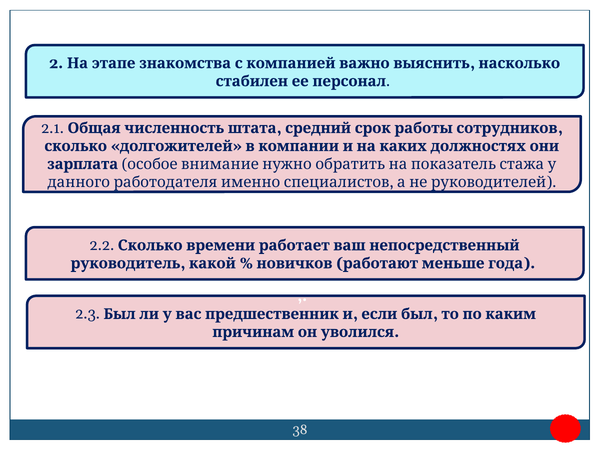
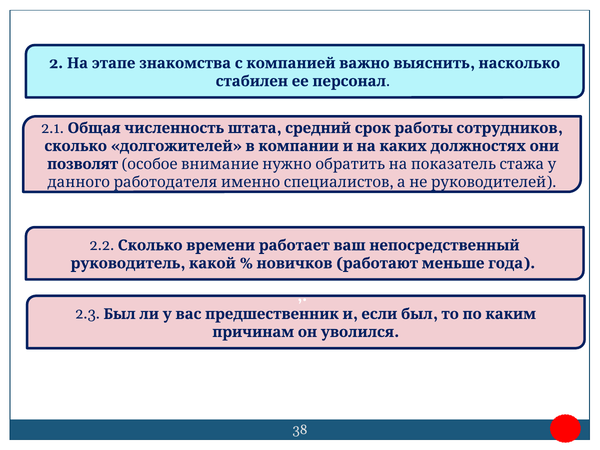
зарплата: зарплата -> позволят
